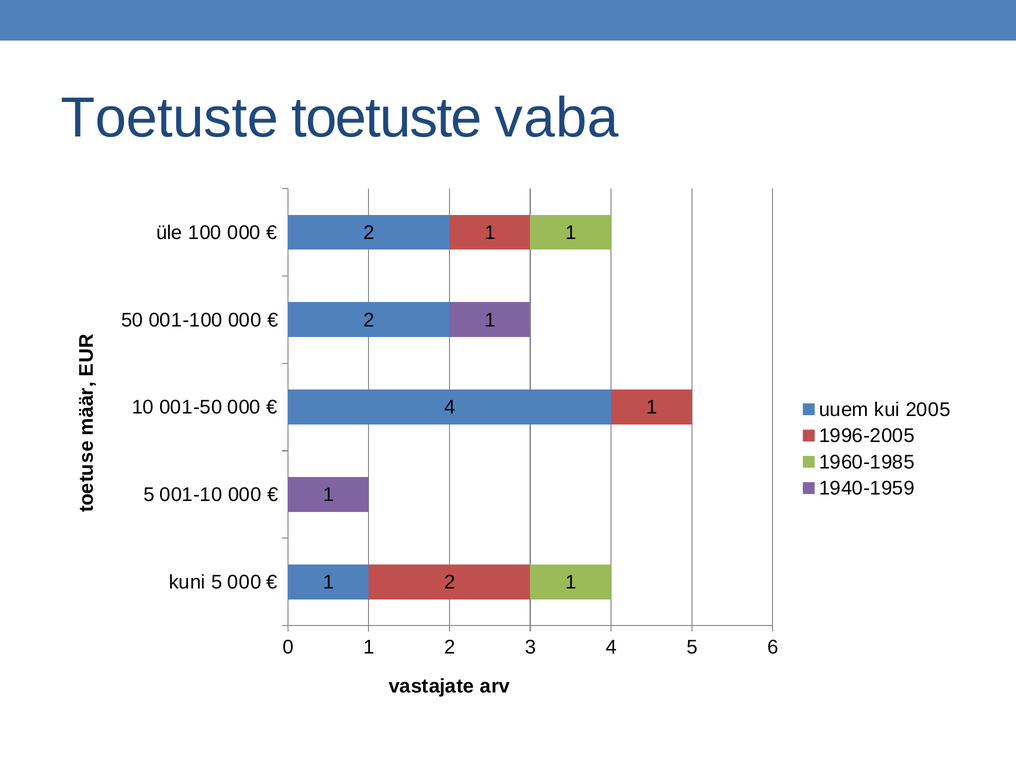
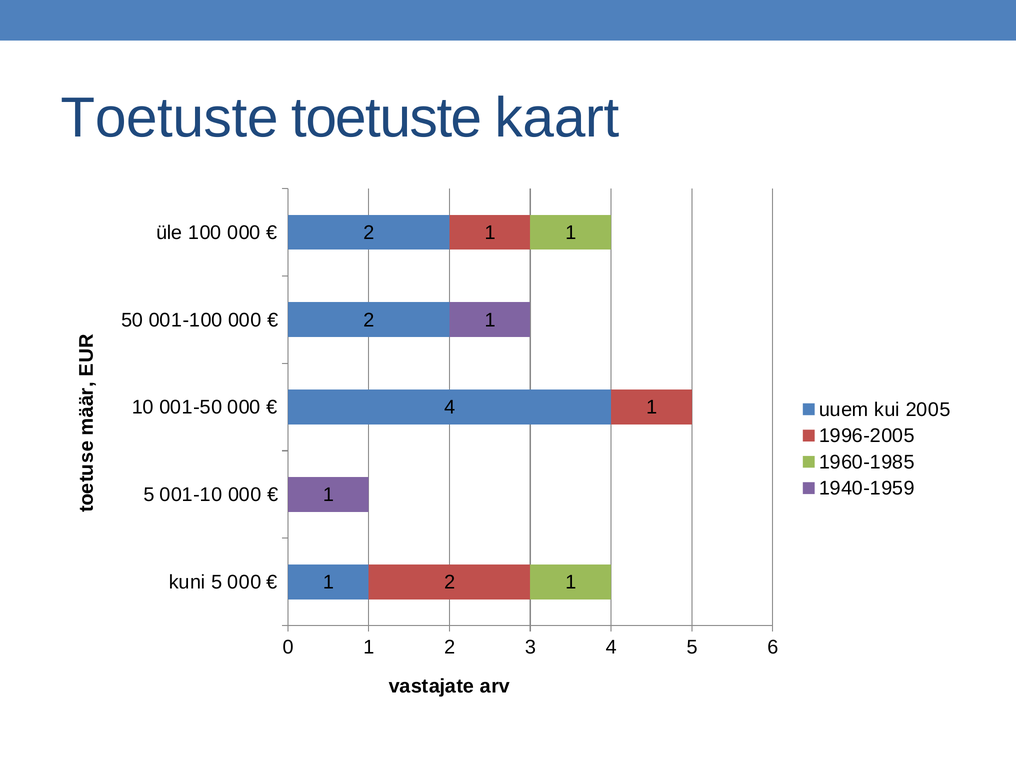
vaba: vaba -> kaart
